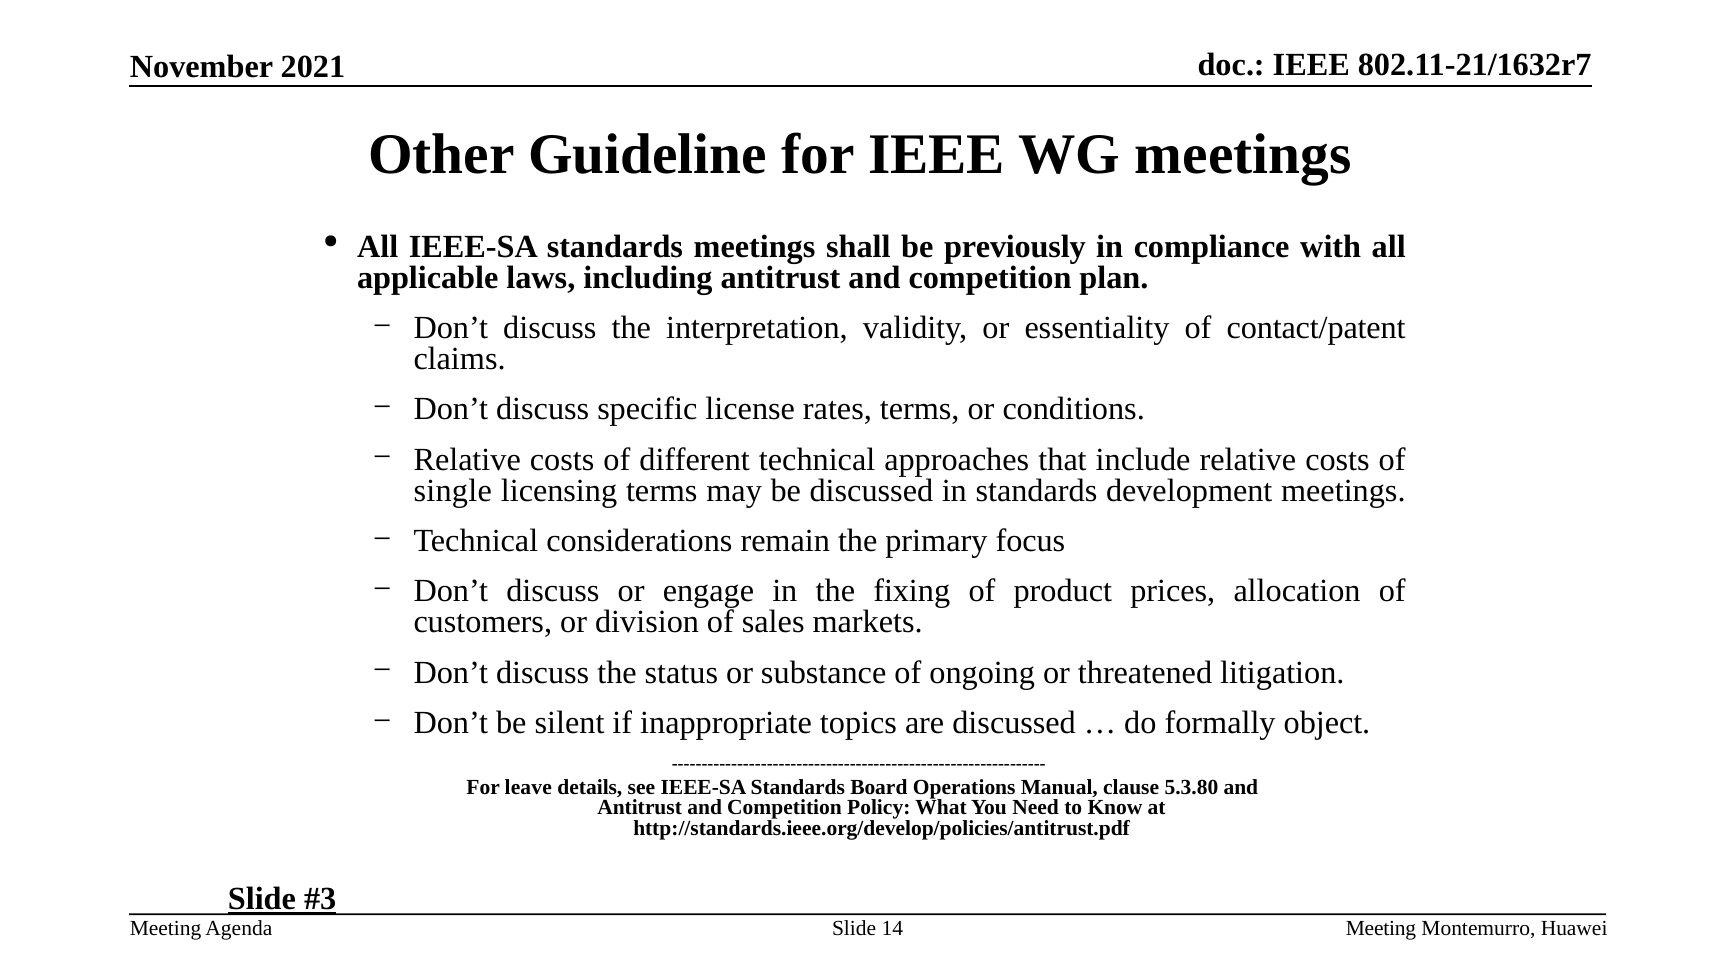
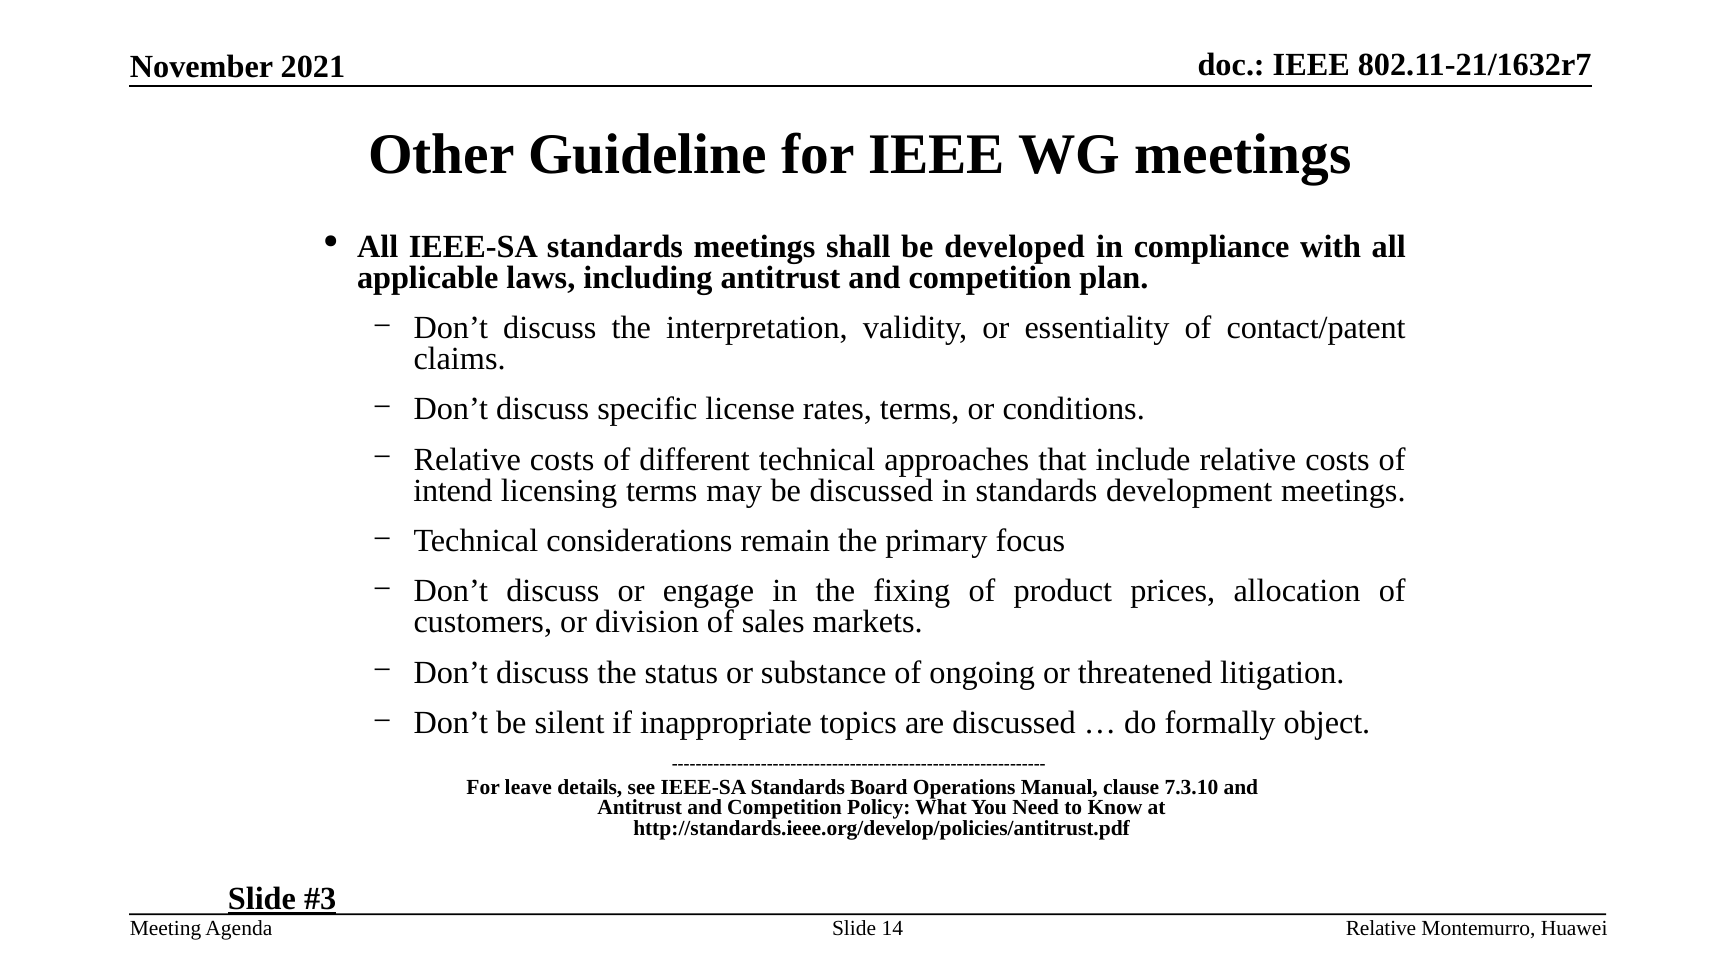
previously: previously -> developed
single: single -> intend
5.3.80: 5.3.80 -> 7.3.10
Meeting at (1381, 928): Meeting -> Relative
